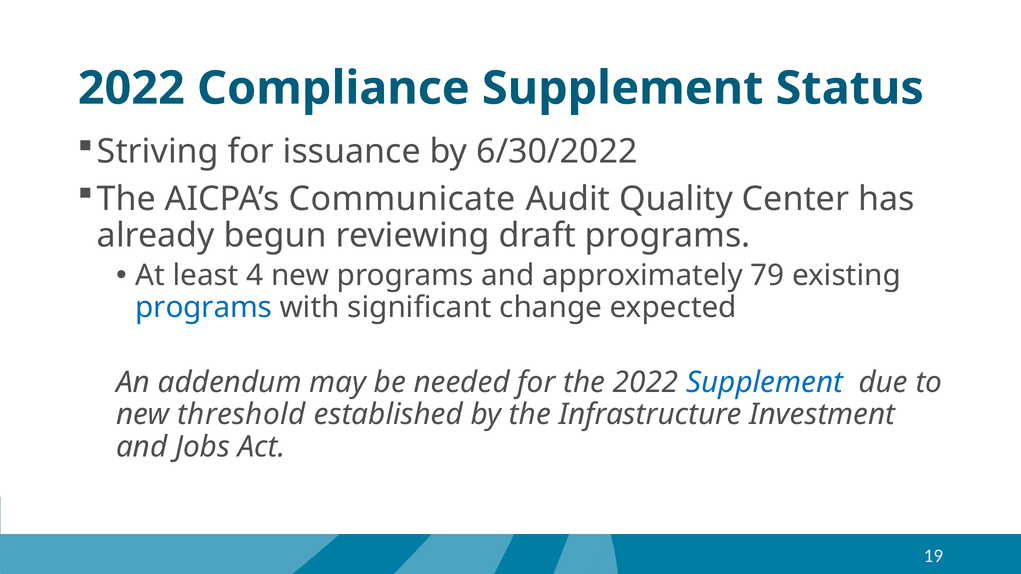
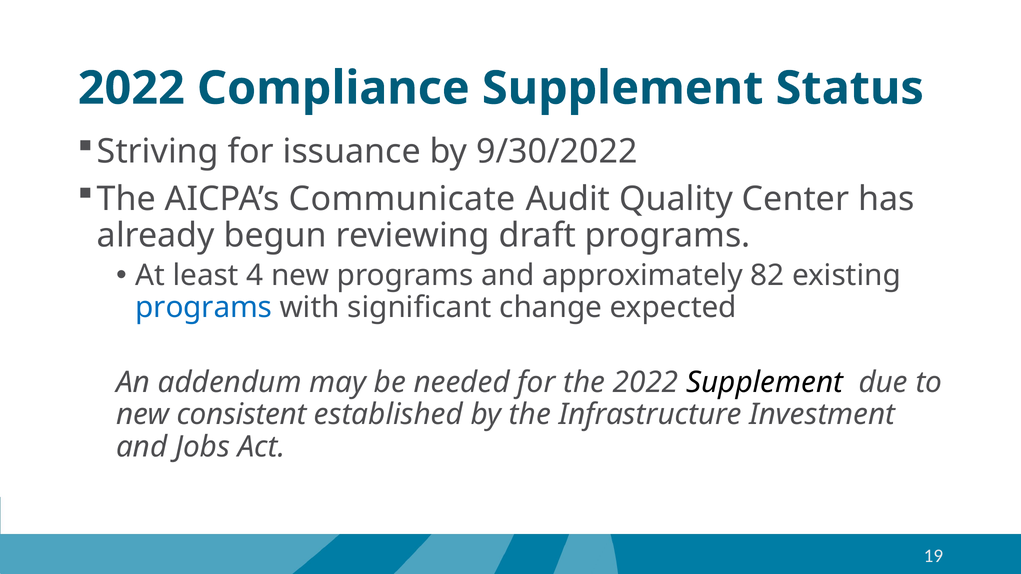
6/30/2022: 6/30/2022 -> 9/30/2022
79: 79 -> 82
Supplement at (765, 383) colour: blue -> black
threshold: threshold -> consistent
